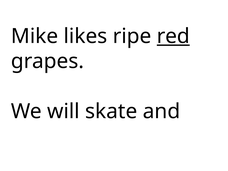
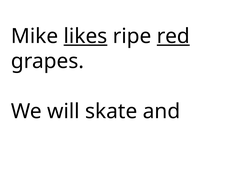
likes underline: none -> present
